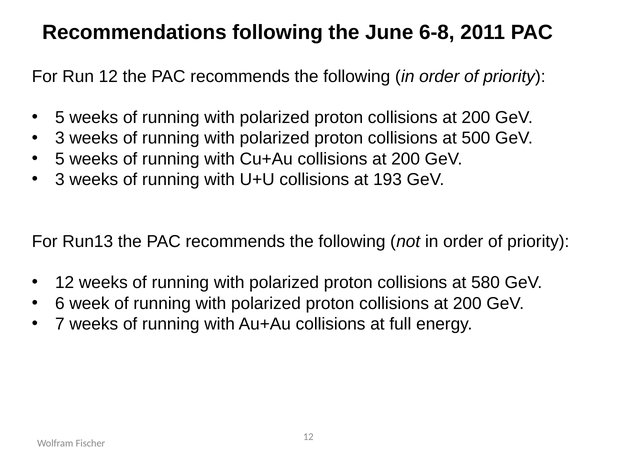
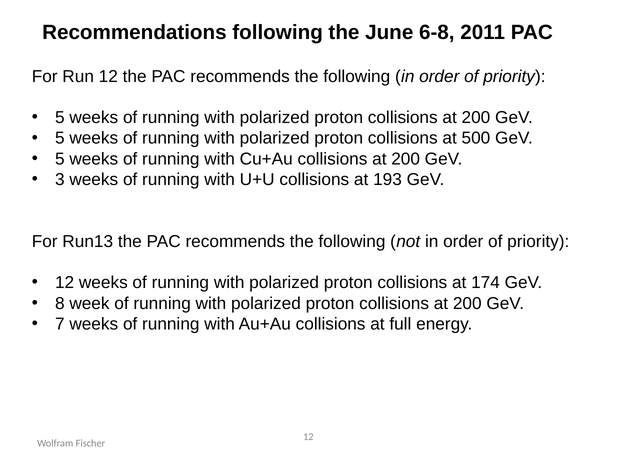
3 at (60, 138): 3 -> 5
580: 580 -> 174
6: 6 -> 8
